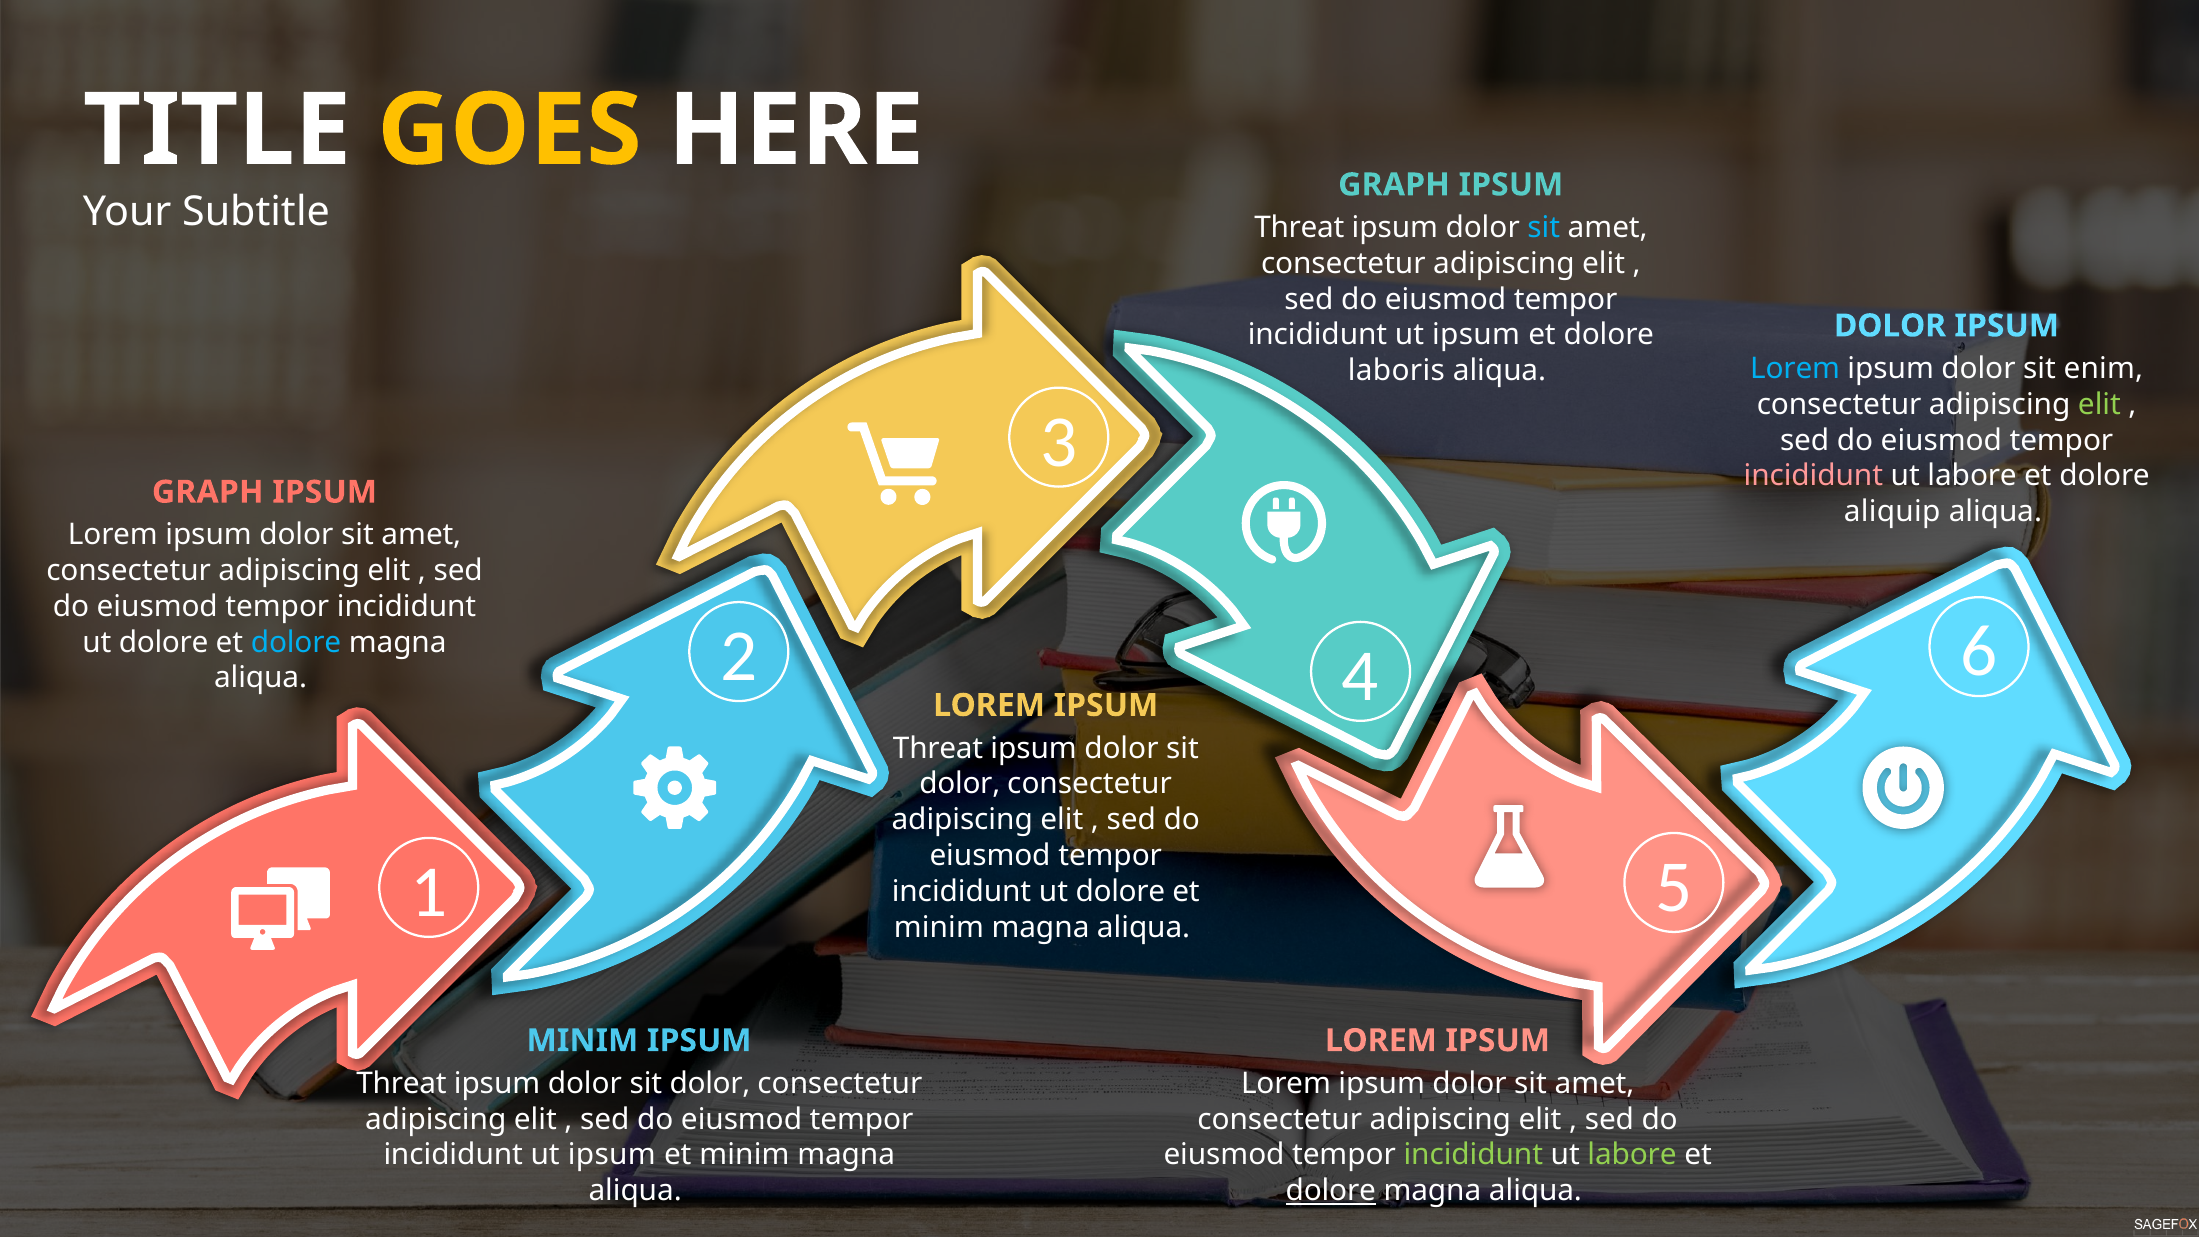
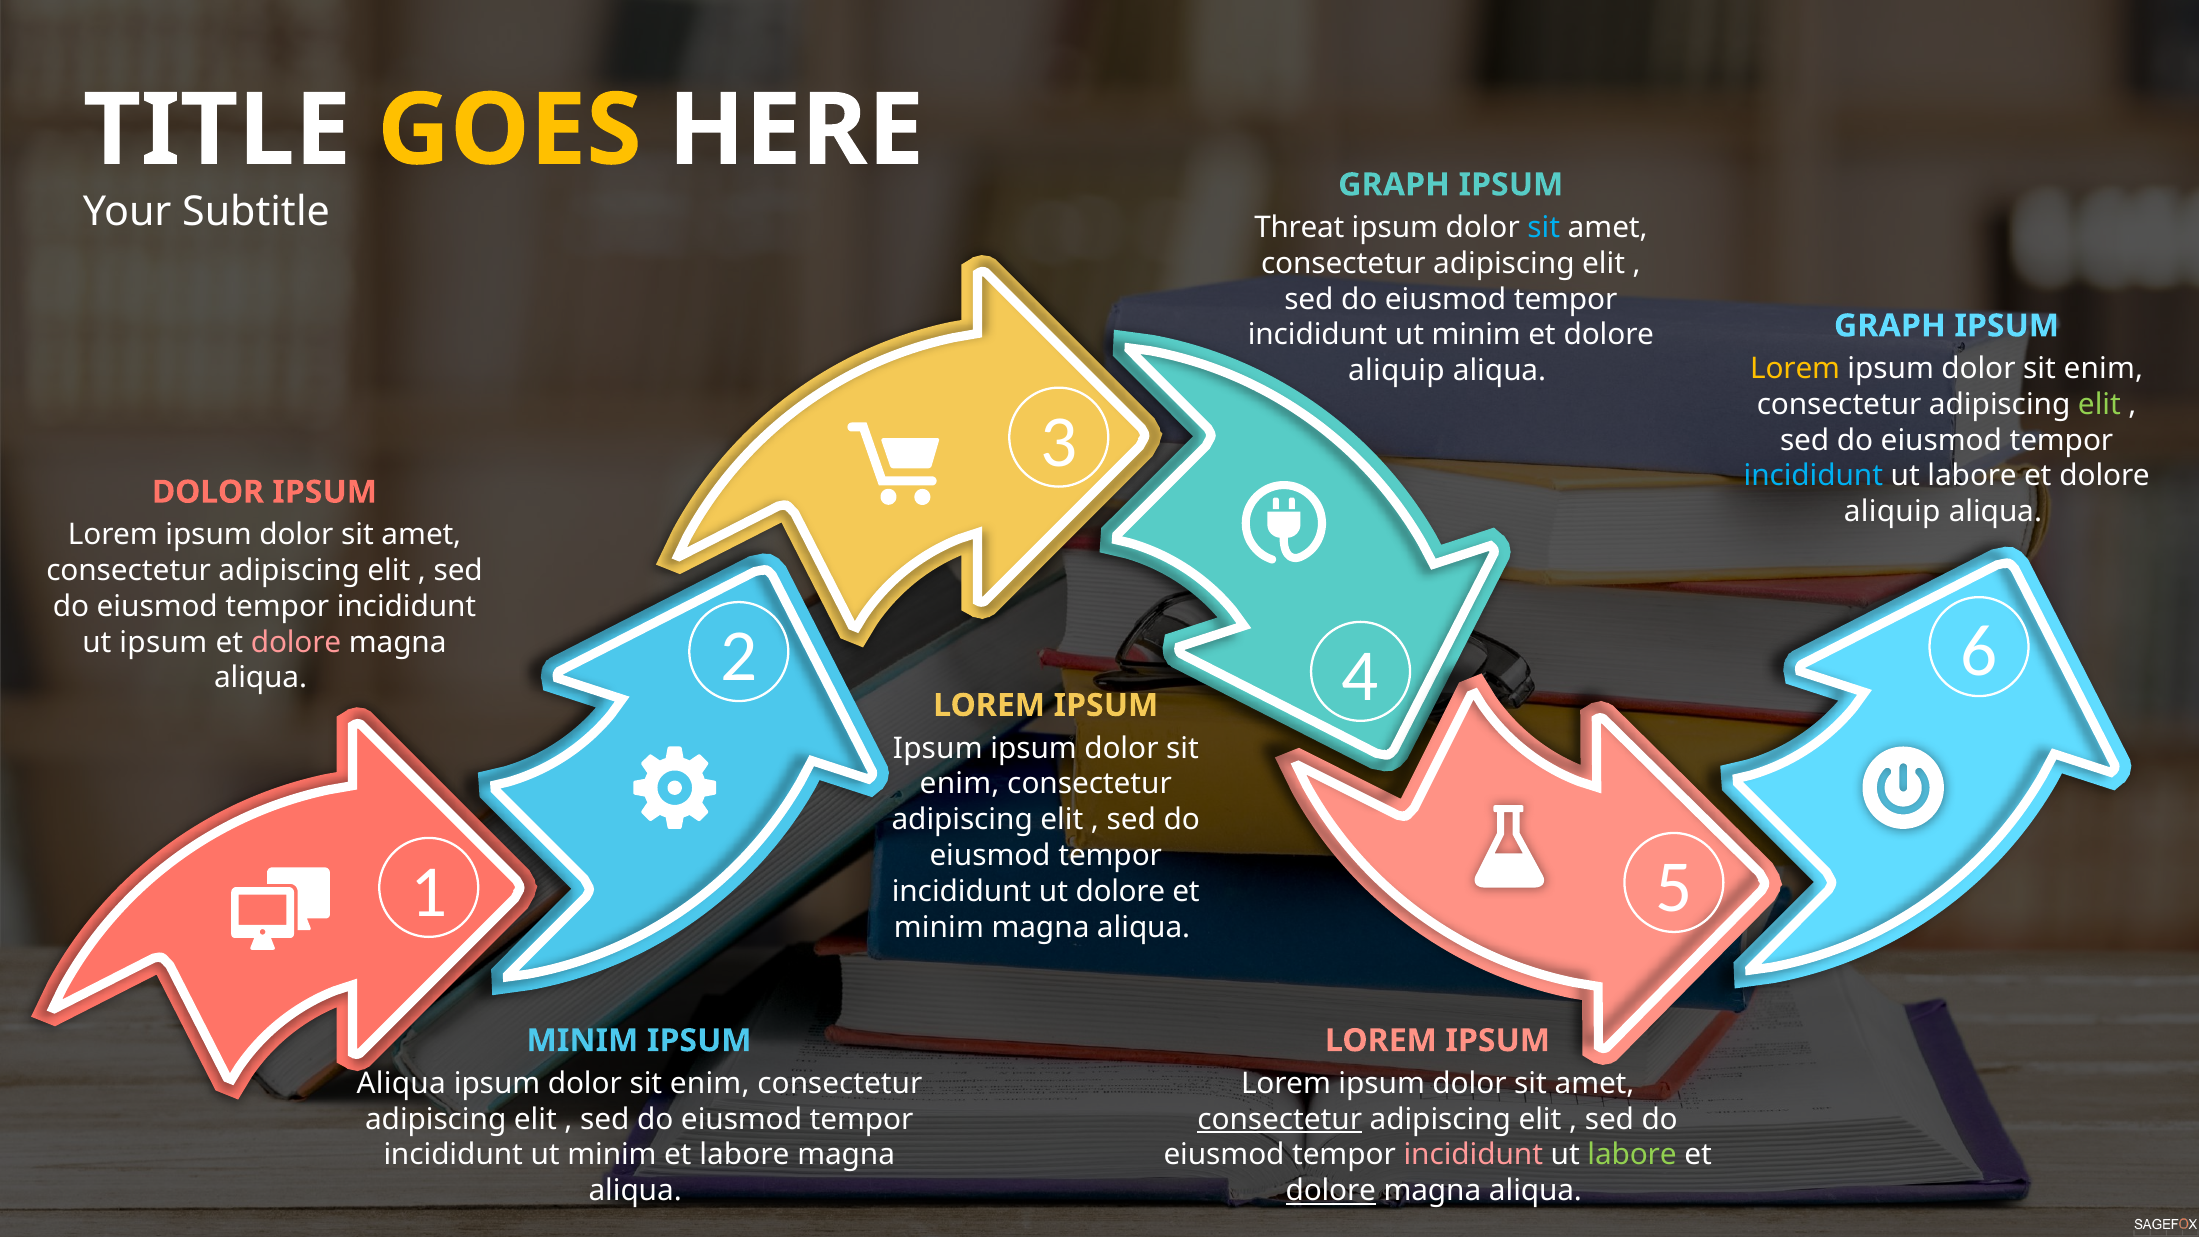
DOLOR at (1890, 326): DOLOR -> GRAPH
ipsum at (1476, 335): ipsum -> minim
Lorem at (1795, 369) colour: light blue -> yellow
laboris at (1396, 371): laboris -> aliquip
incididunt at (1813, 476) colour: pink -> light blue
GRAPH at (208, 492): GRAPH -> DOLOR
dolore at (164, 642): dolore -> ipsum
dolore at (296, 642) colour: light blue -> pink
Threat at (938, 748): Threat -> Ipsum
dolor at (960, 784): dolor -> enim
Threat at (402, 1084): Threat -> Aliqua
dolor at (710, 1084): dolor -> enim
consectetur at (1280, 1119) underline: none -> present
ipsum at (612, 1155): ipsum -> minim
minim at (744, 1155): minim -> labore
incididunt at (1473, 1155) colour: light green -> pink
